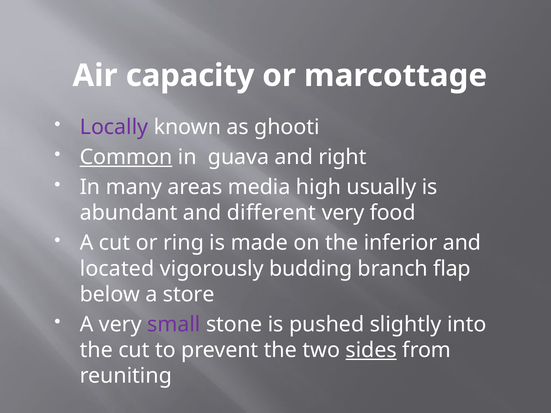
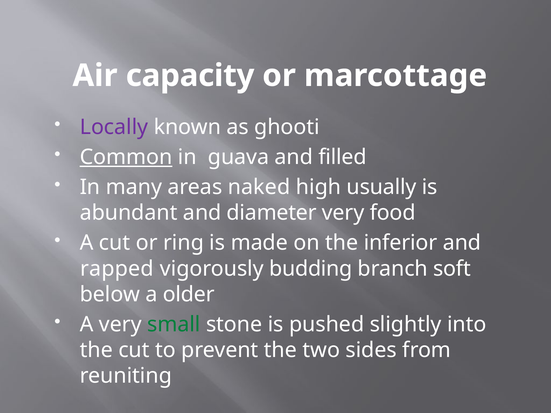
right: right -> filled
media: media -> naked
different: different -> diameter
located: located -> rapped
flap: flap -> soft
store: store -> older
small colour: purple -> green
sides underline: present -> none
